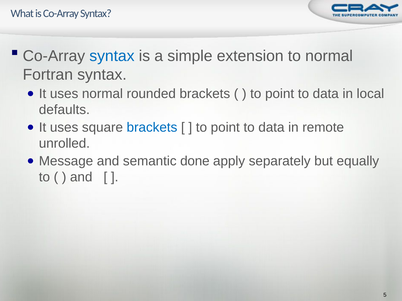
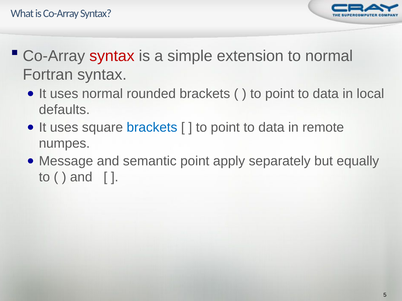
syntax at (112, 56) colour: blue -> red
unrolled: unrolled -> numpes
semantic done: done -> point
